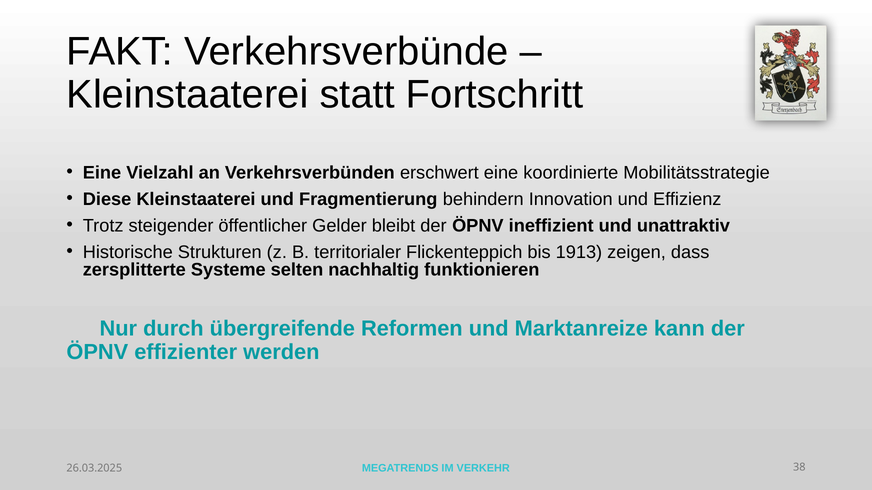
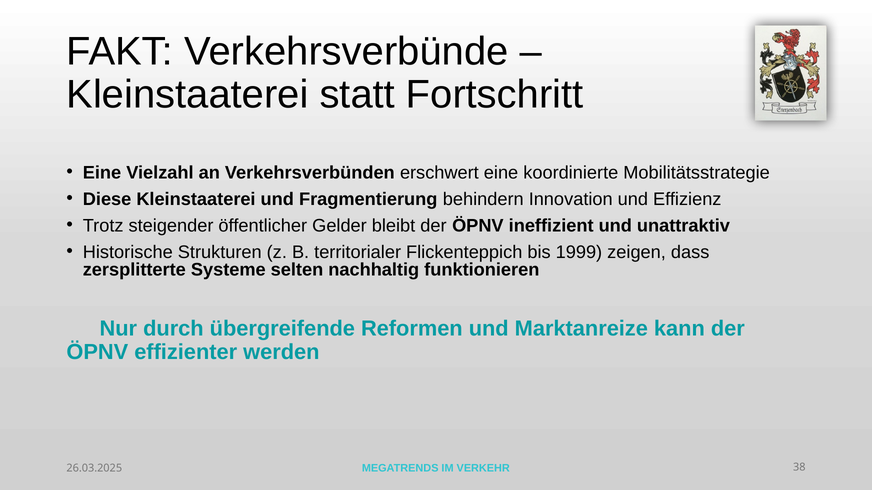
1913: 1913 -> 1999
